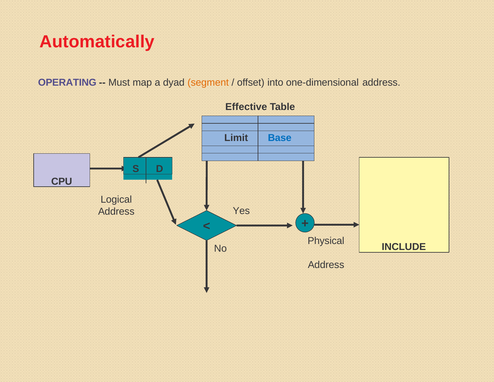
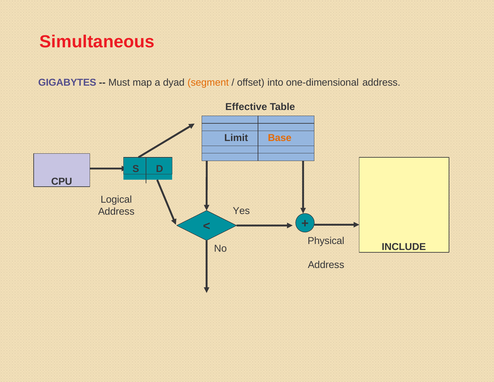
Automatically: Automatically -> Simultaneous
OPERATING: OPERATING -> GIGABYTES
Base colour: blue -> orange
